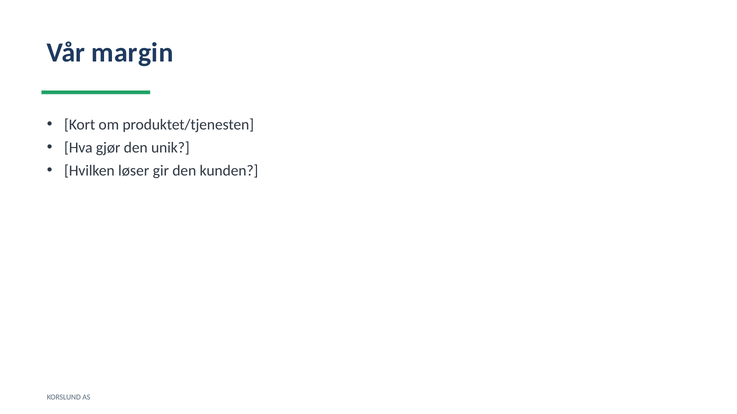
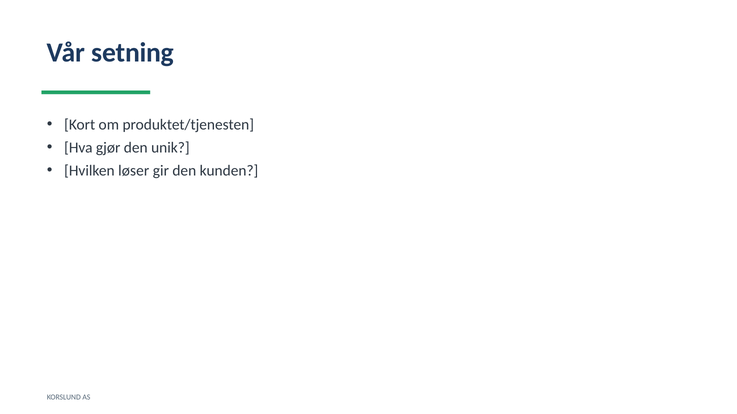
margin: margin -> setning
